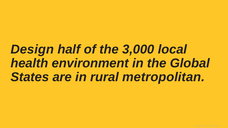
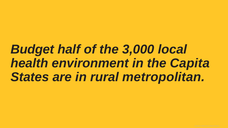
Design: Design -> Budget
Global: Global -> Capita
